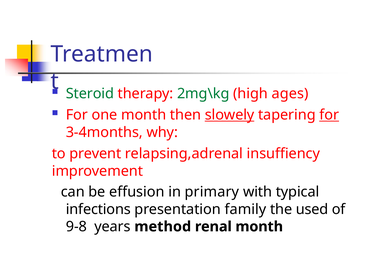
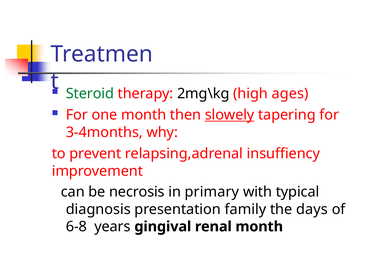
2mg\kg colour: green -> black
for at (329, 115) underline: present -> none
effusion: effusion -> necrosis
infections: infections -> diagnosis
used: used -> days
9-8: 9-8 -> 6-8
method: method -> gingival
